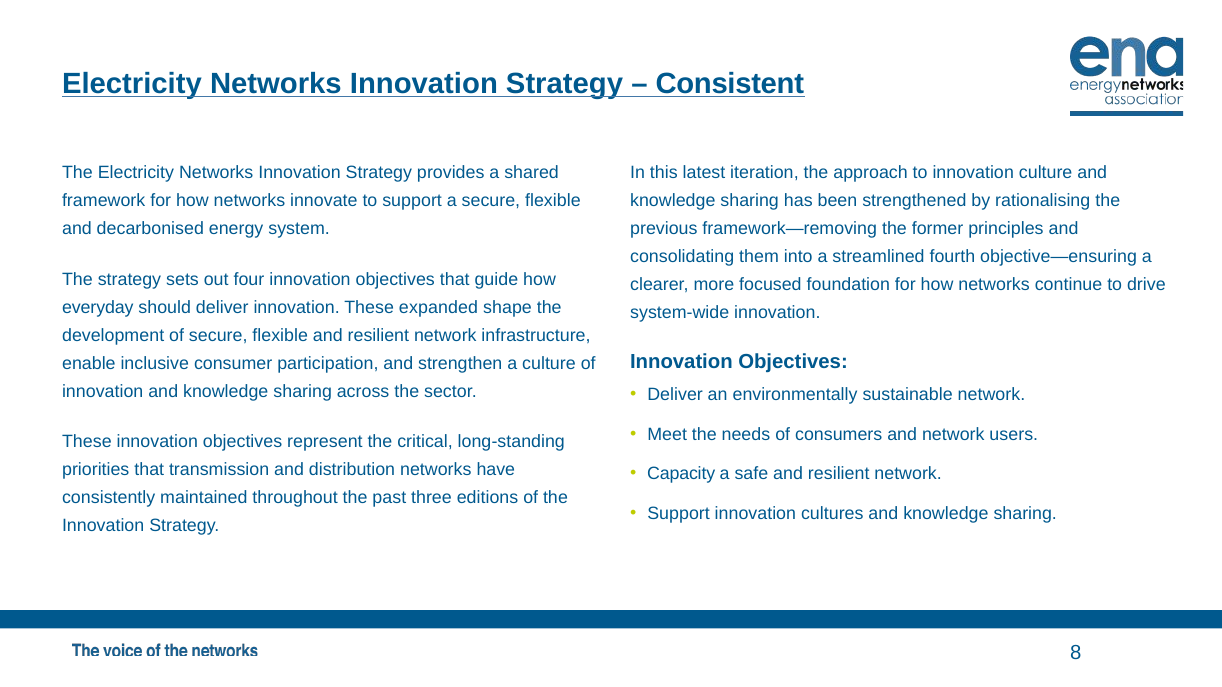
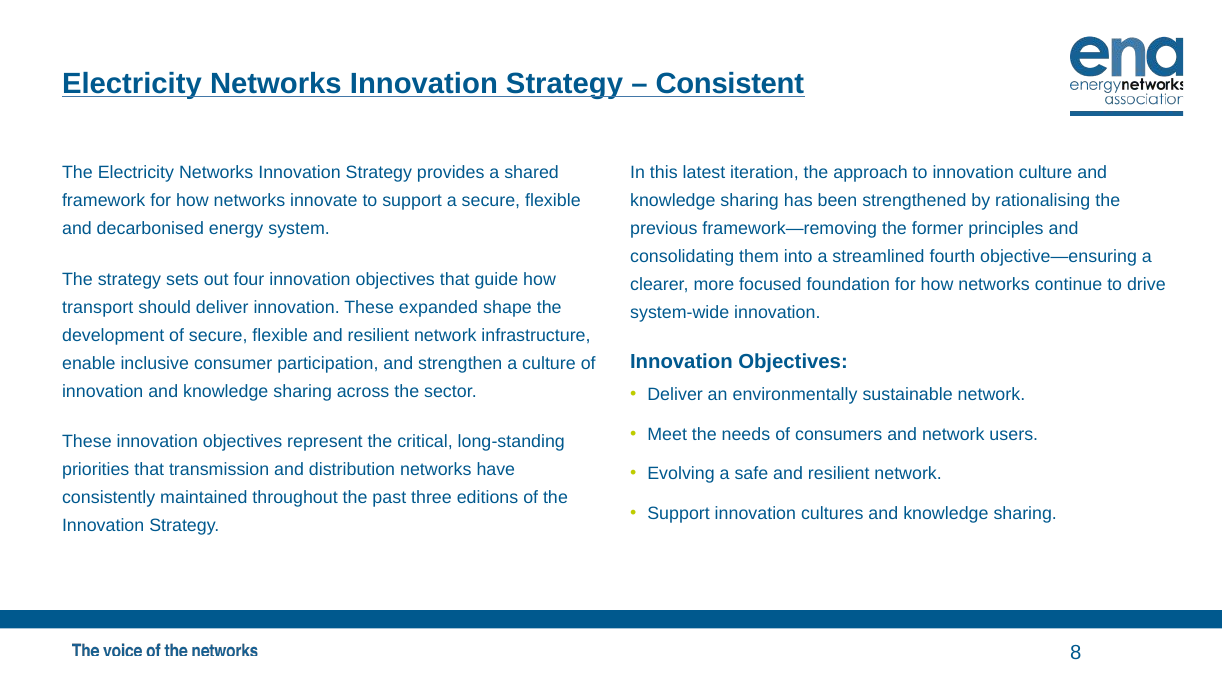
everyday: everyday -> transport
Capacity: Capacity -> Evolving
